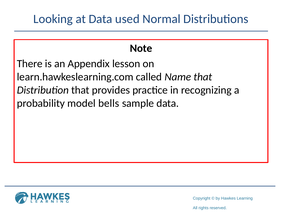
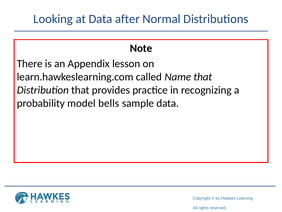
used: used -> after
